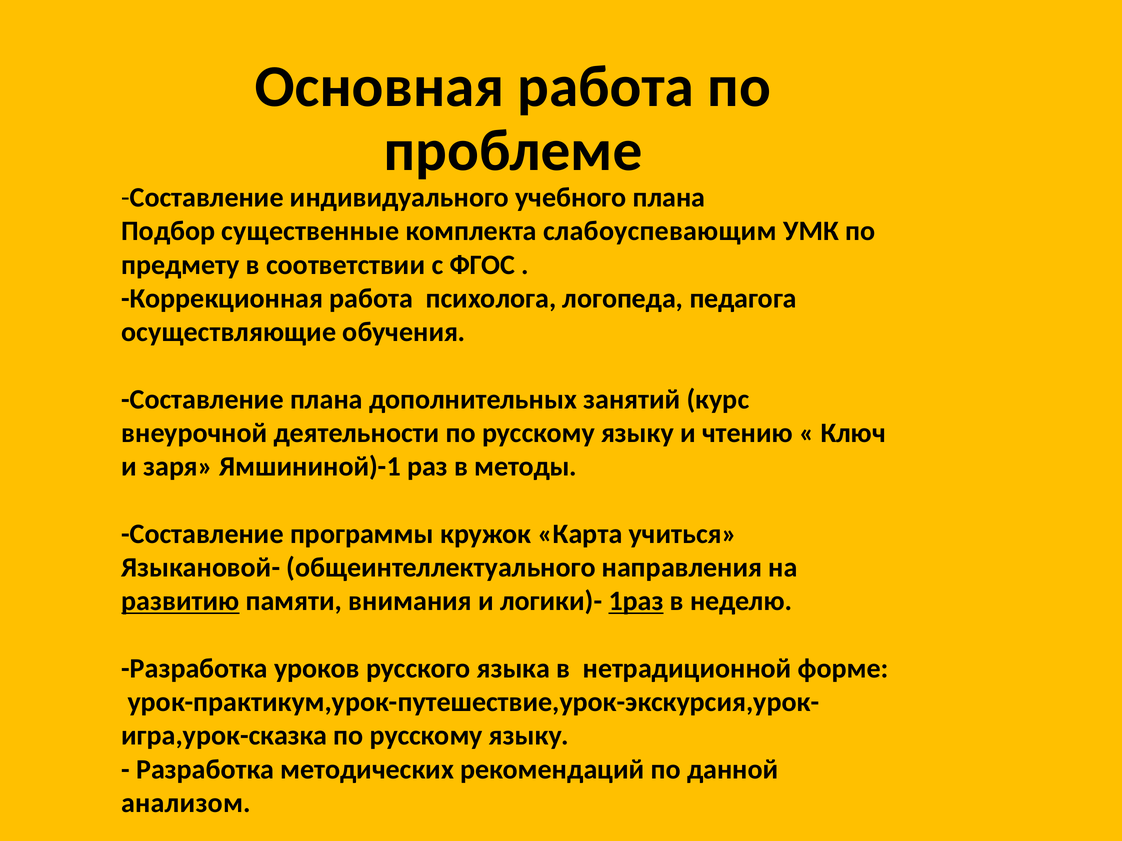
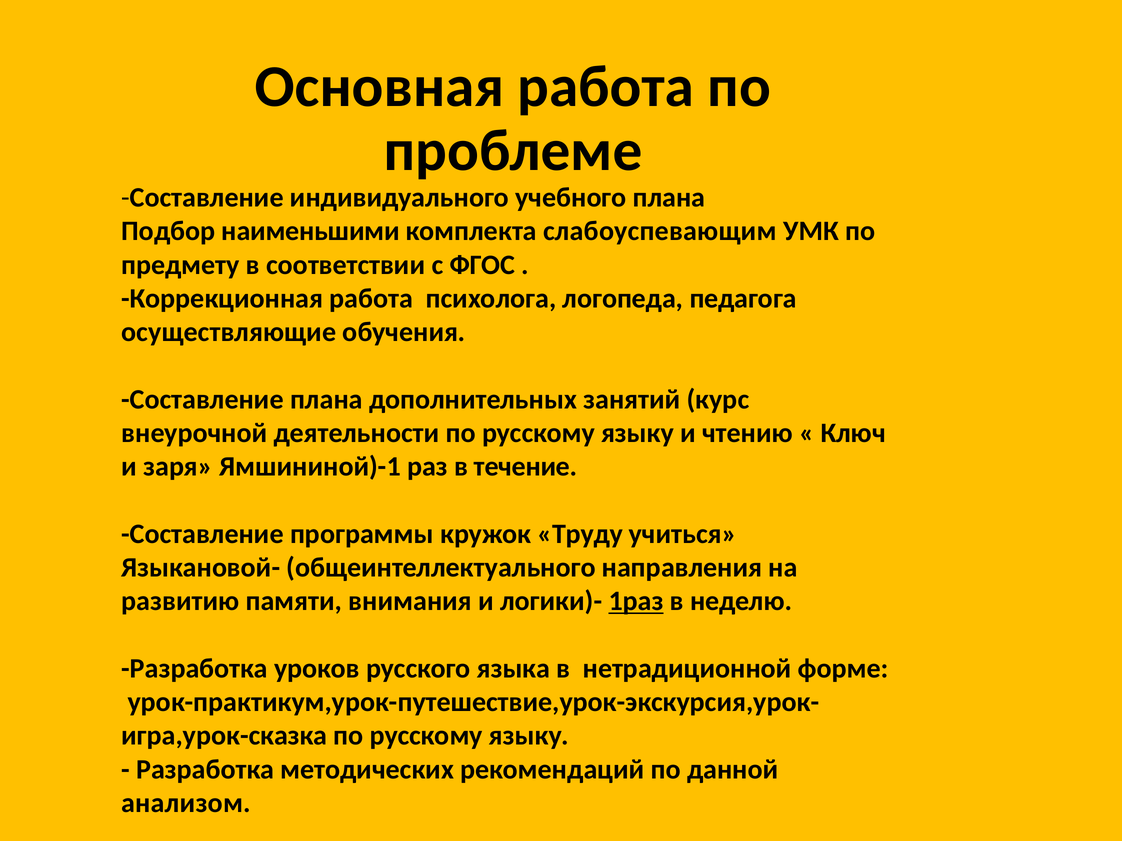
существенные: существенные -> наименьшими
методы: методы -> течение
Карта: Карта -> Труду
развитию underline: present -> none
